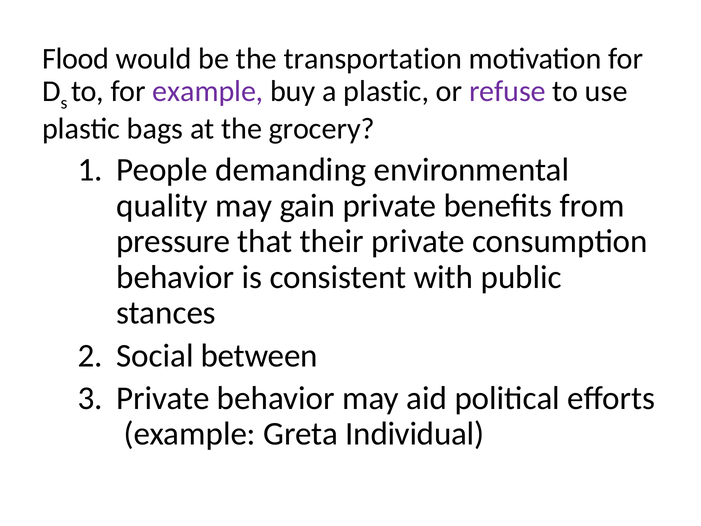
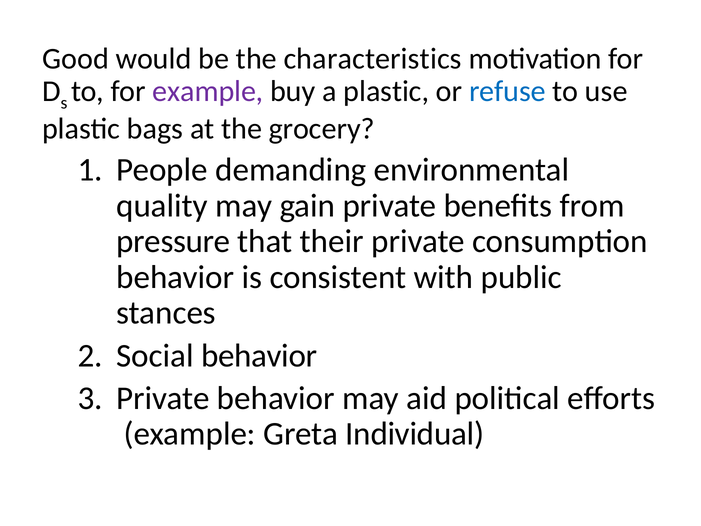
Flood: Flood -> Good
transportation: transportation -> characteristics
refuse colour: purple -> blue
Social between: between -> behavior
